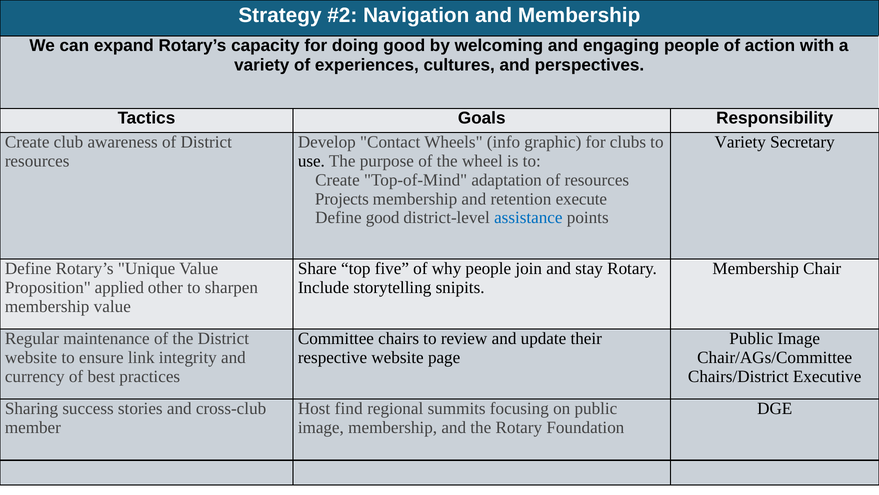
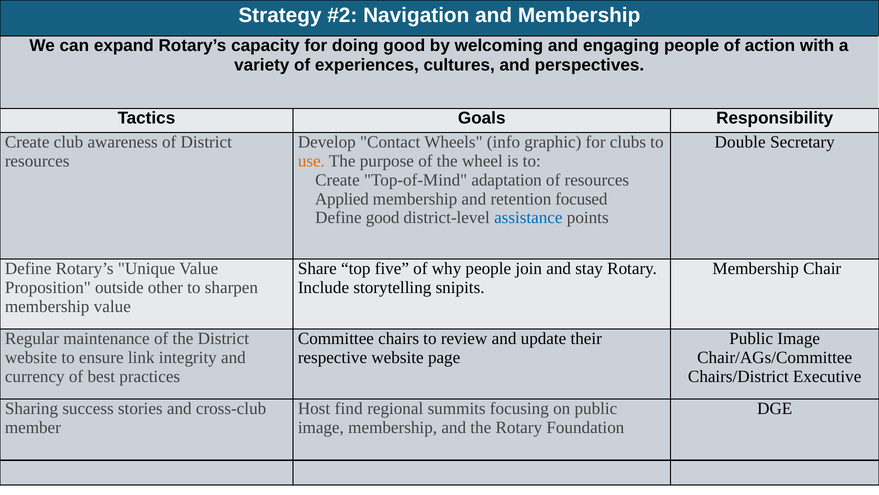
Variety at (740, 142): Variety -> Double
use colour: black -> orange
Projects: Projects -> Applied
execute: execute -> focused
applied: applied -> outside
